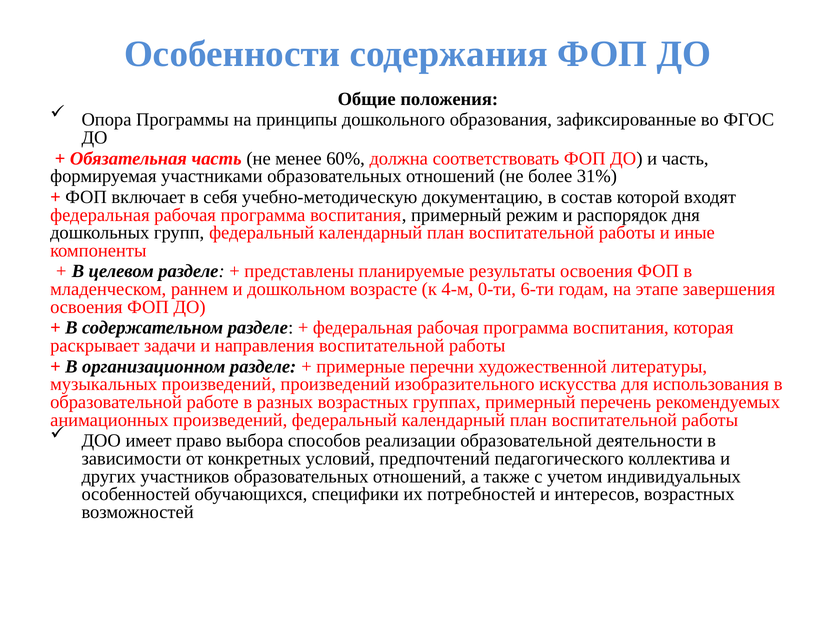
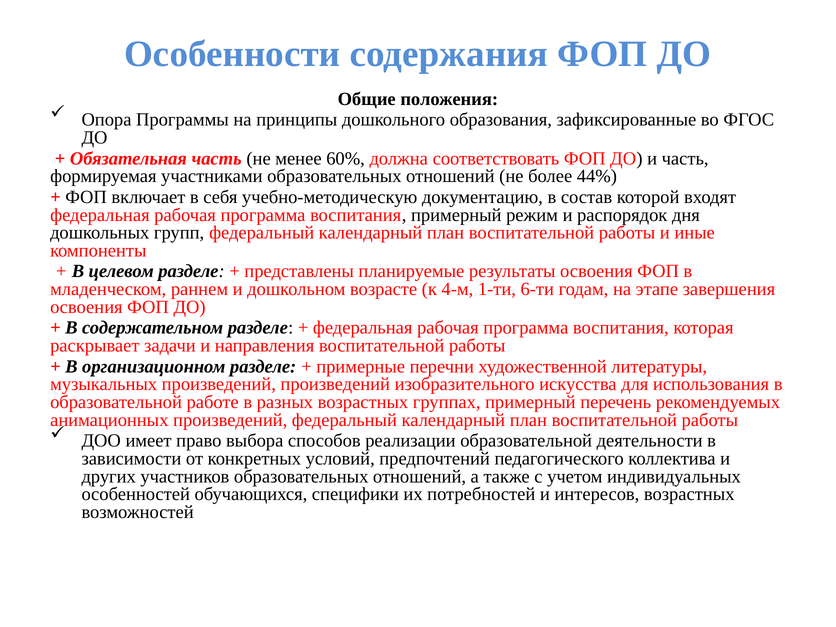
31%: 31% -> 44%
0-ти: 0-ти -> 1-ти
